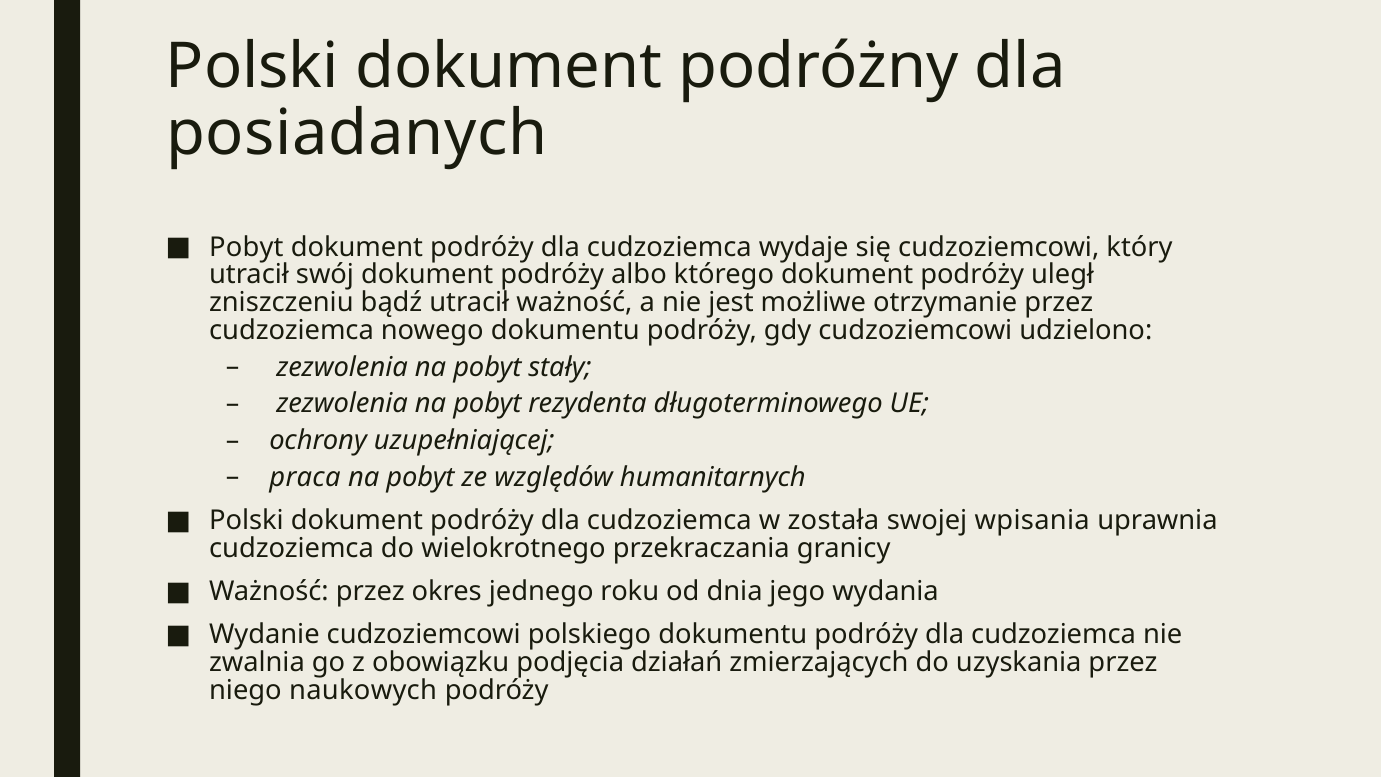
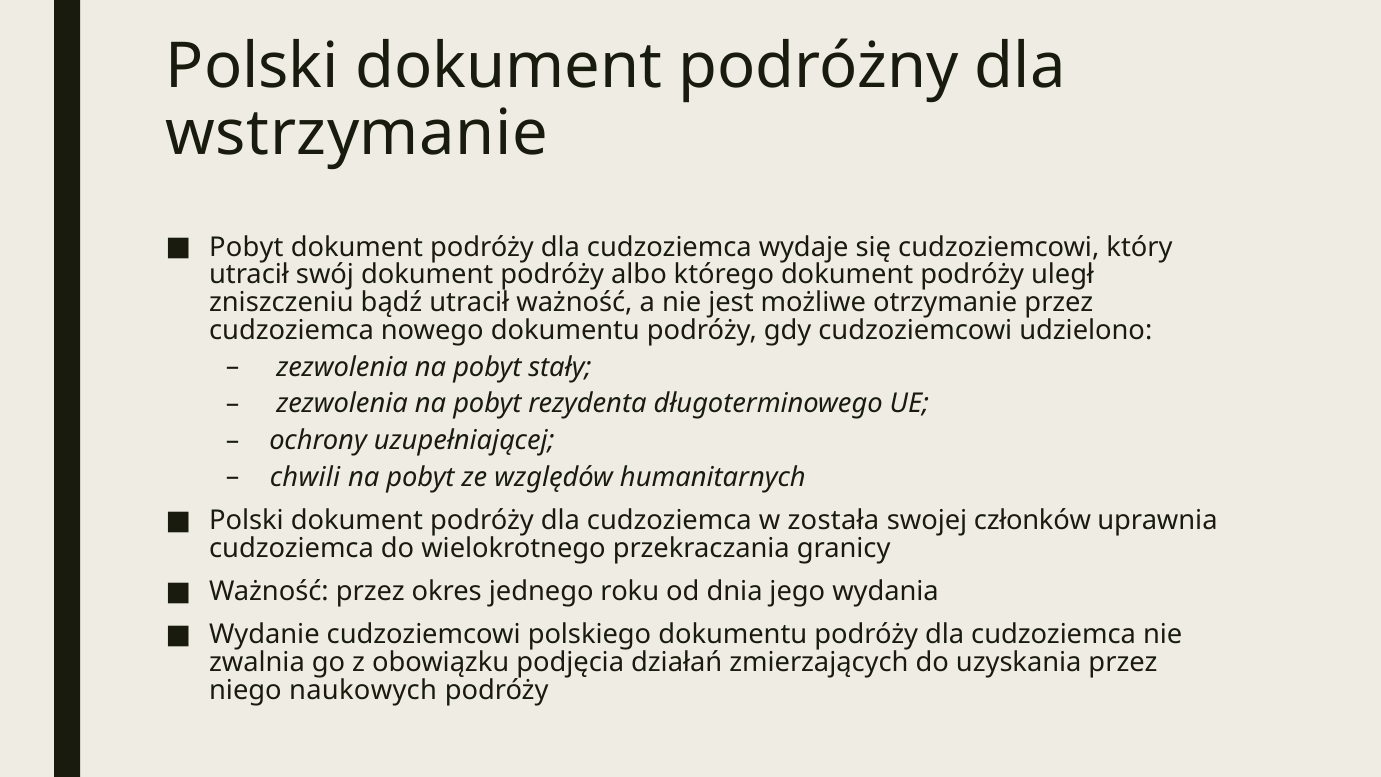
posiadanych: posiadanych -> wstrzymanie
praca: praca -> chwili
wpisania: wpisania -> członków
